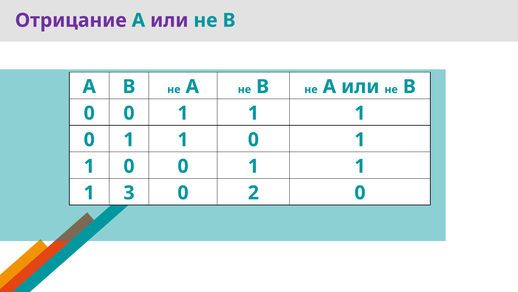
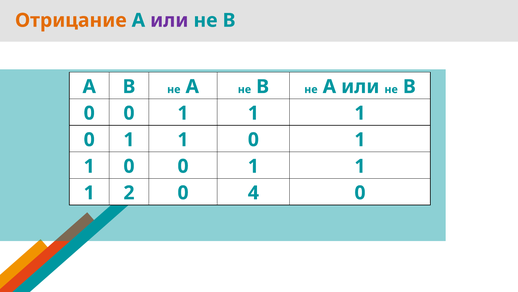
Отрицание colour: purple -> orange
3: 3 -> 2
2: 2 -> 4
